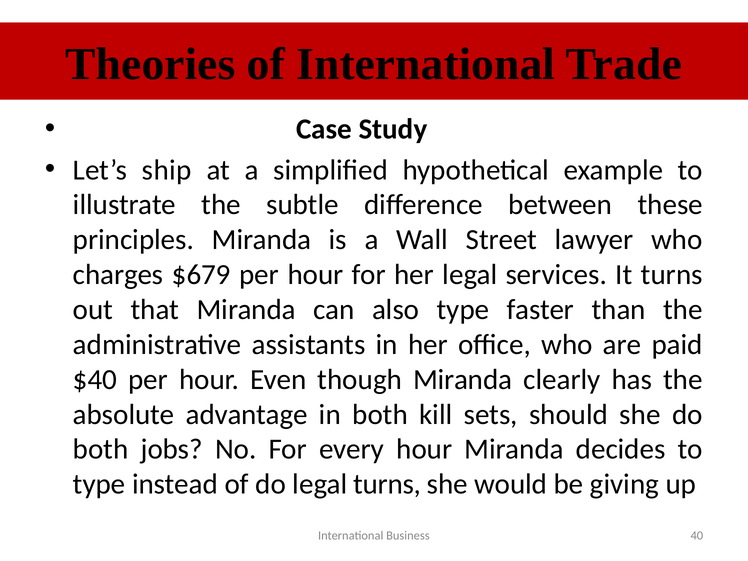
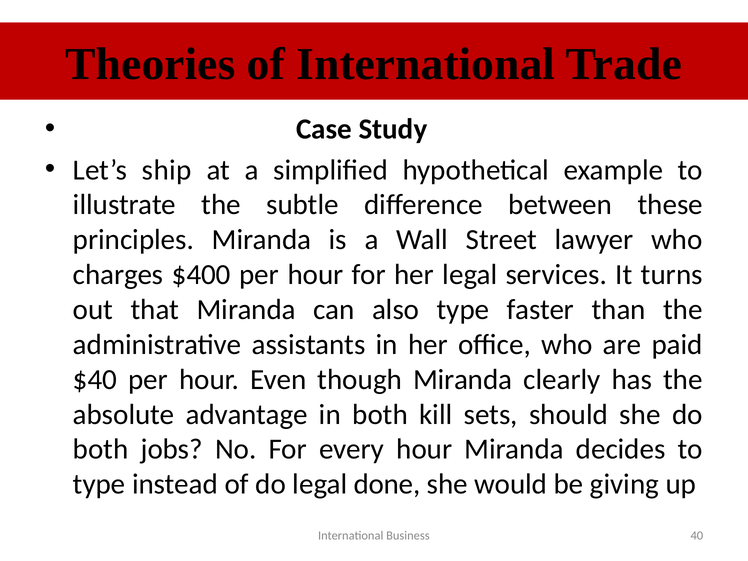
$679: $679 -> $400
legal turns: turns -> done
